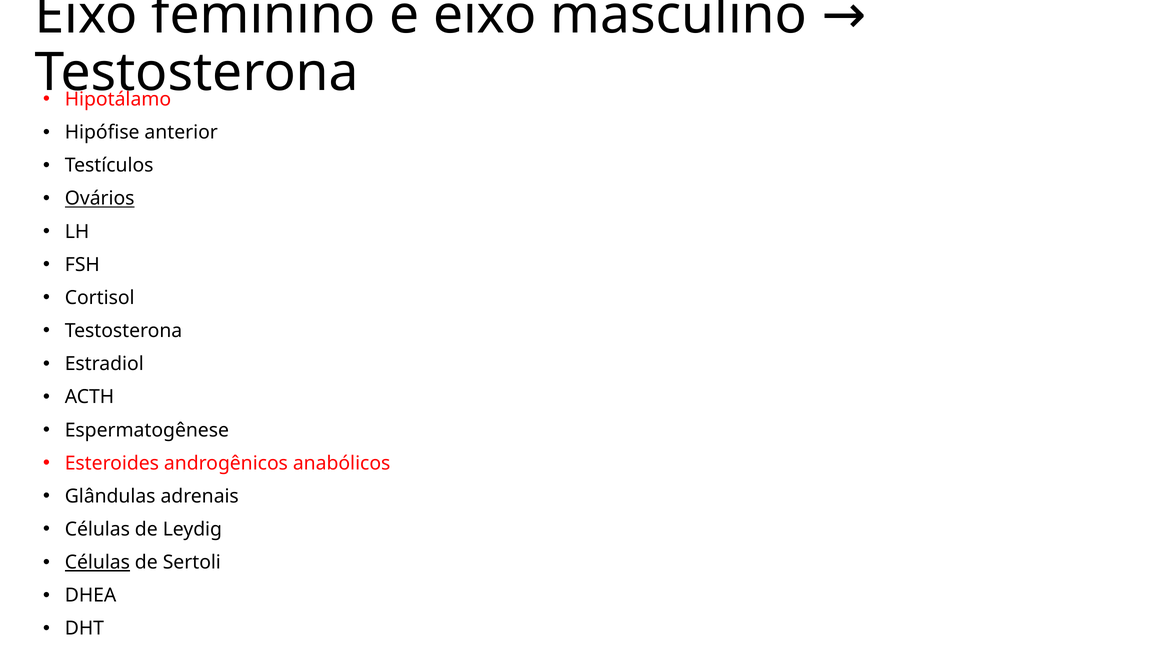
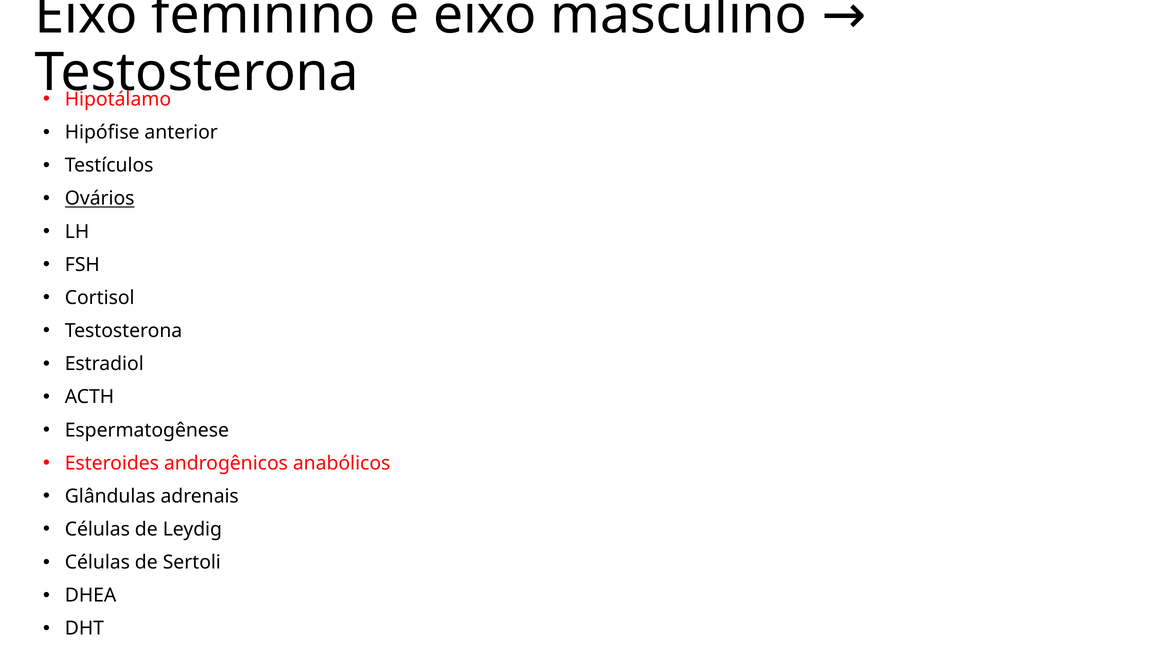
Células at (97, 562) underline: present -> none
